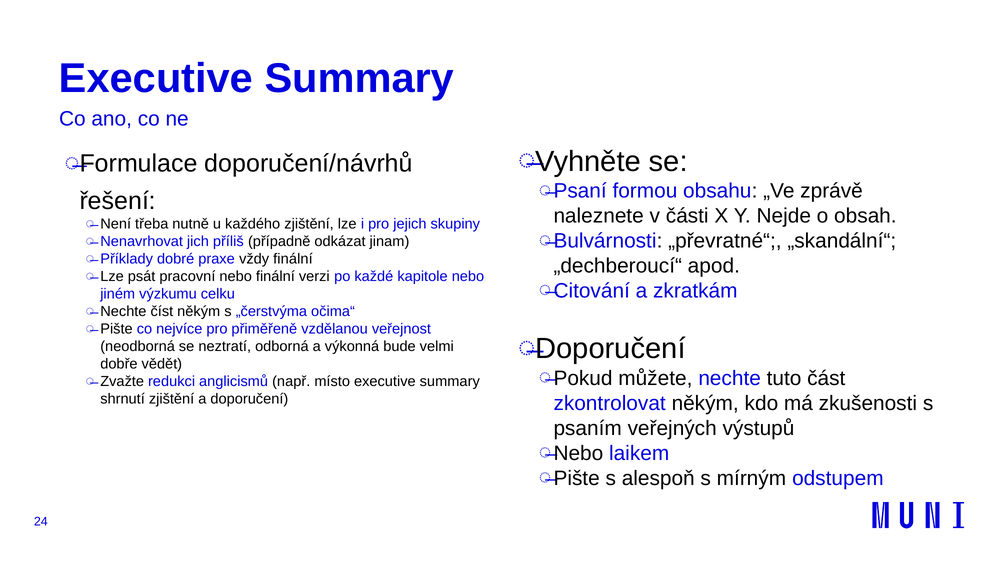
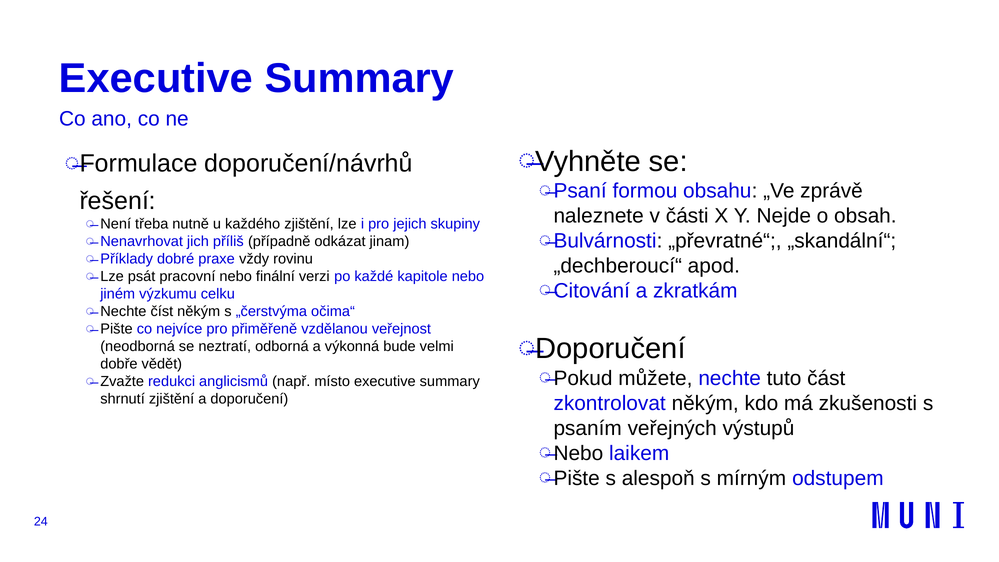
vždy finální: finální -> rovinu
